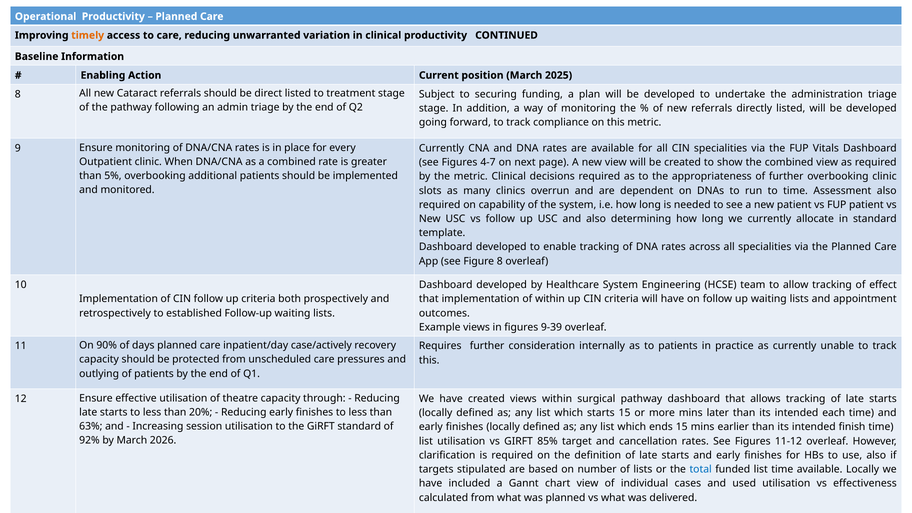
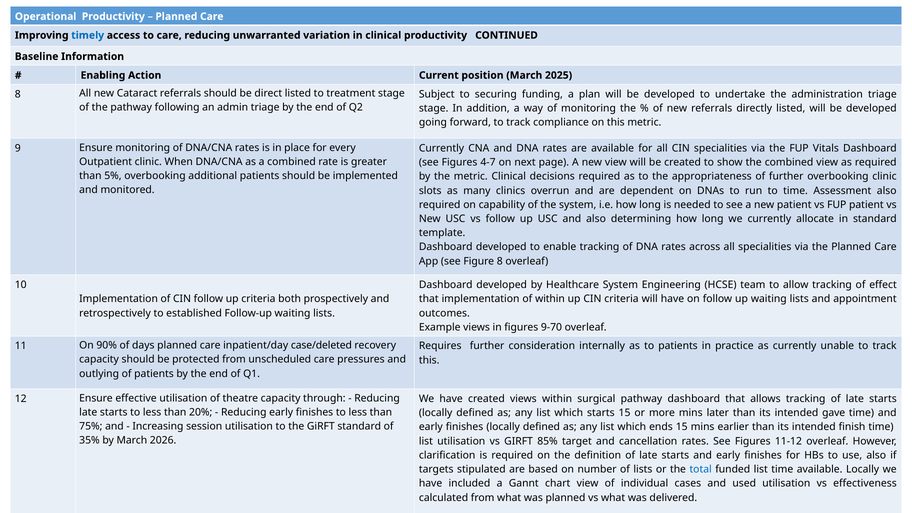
timely colour: orange -> blue
9-39: 9-39 -> 9-70
case/actively: case/actively -> case/deleted
each: each -> gave
63%: 63% -> 75%
92%: 92% -> 35%
